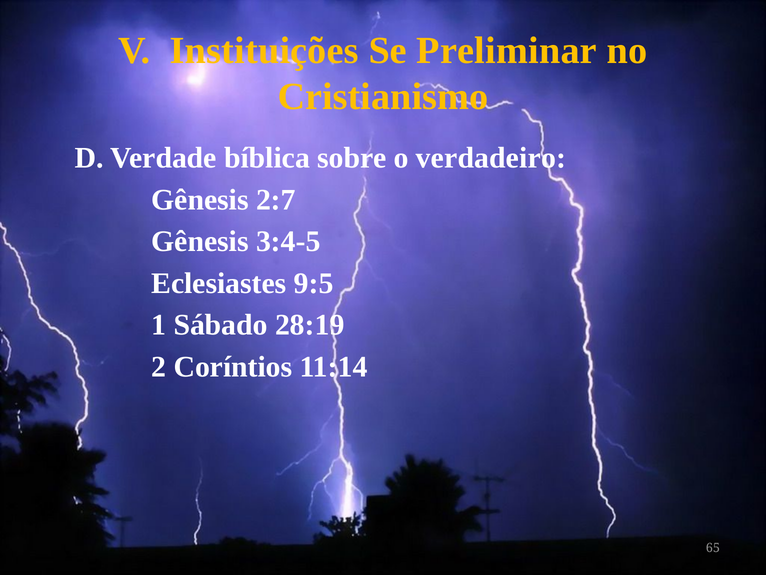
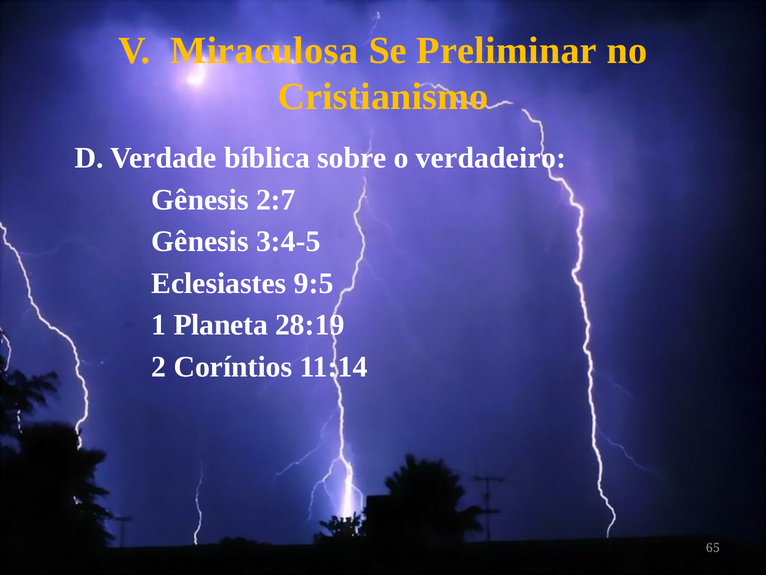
Instituições: Instituições -> Miraculosa
Sábado: Sábado -> Planeta
